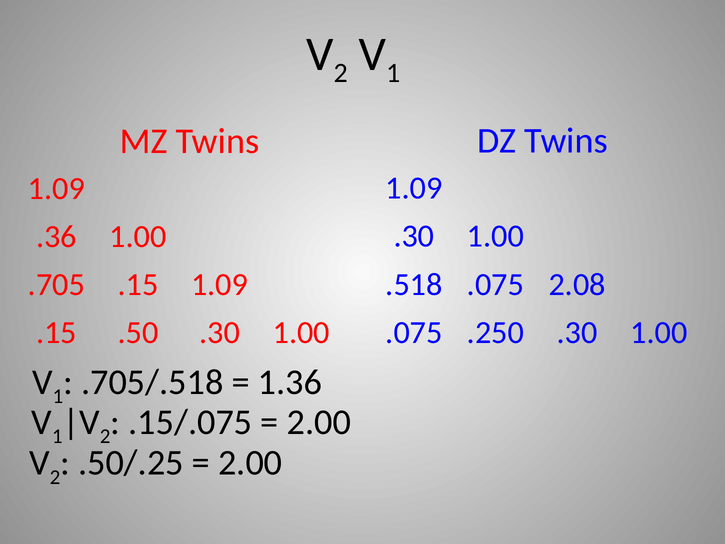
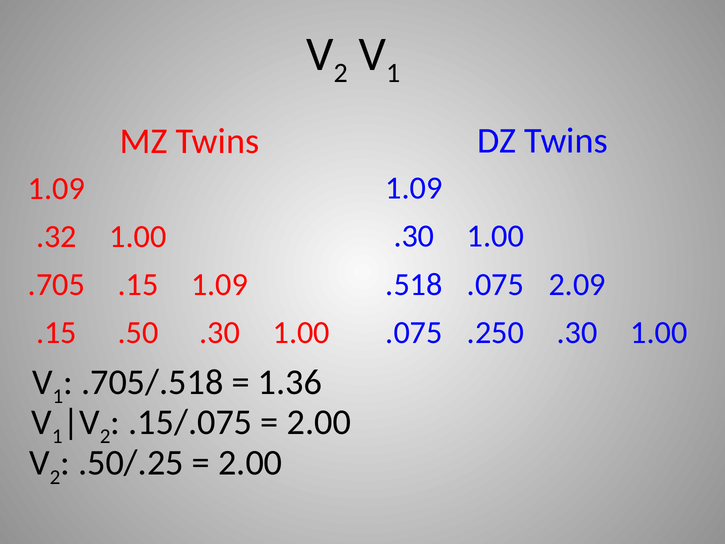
.36: .36 -> .32
2.08: 2.08 -> 2.09
